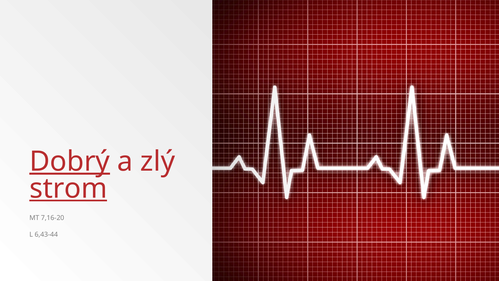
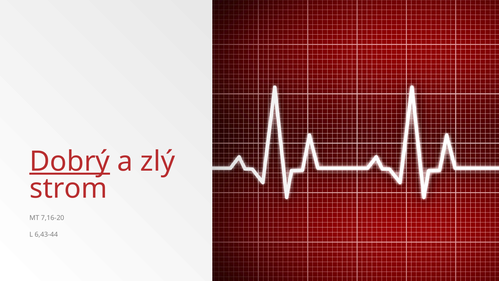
strom underline: present -> none
